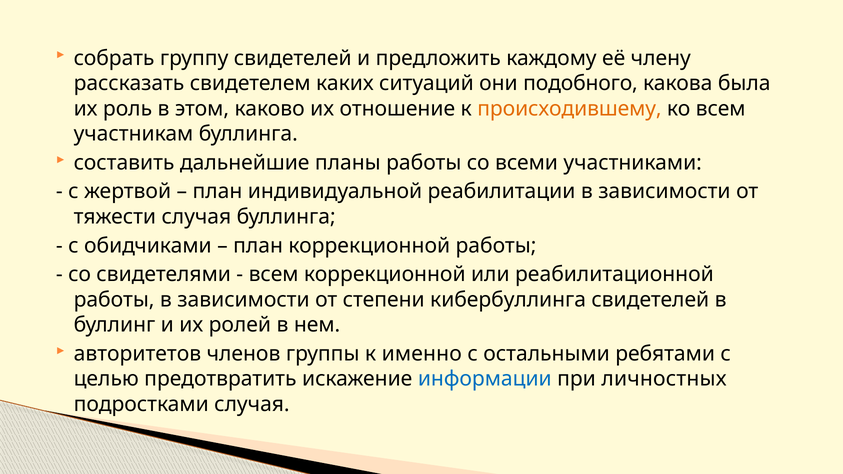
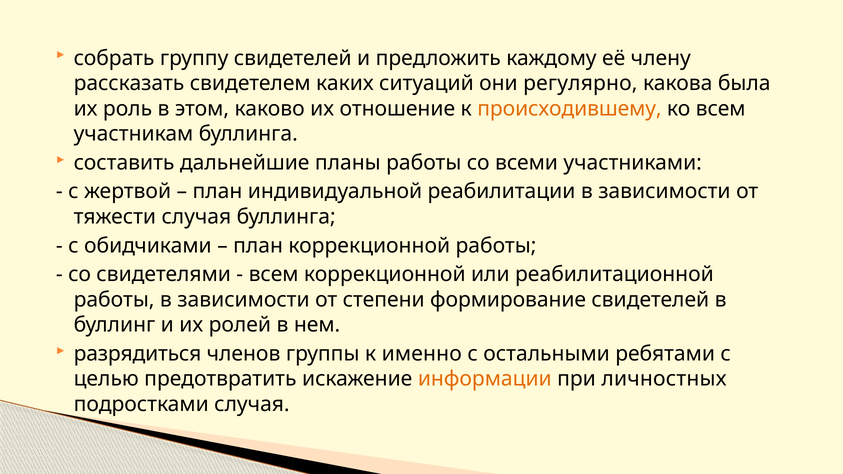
подобного: подобного -> регулярно
кибербуллинга: кибербуллинга -> формирование
авторитетов: авторитетов -> разрядиться
информации colour: blue -> orange
